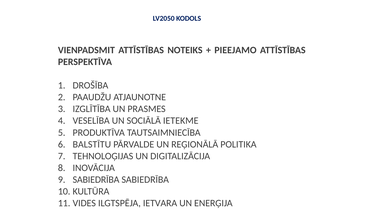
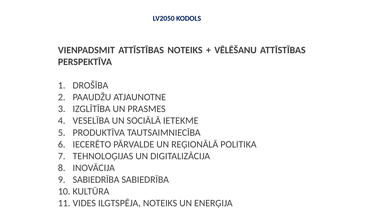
PIEEJAMO: PIEEJAMO -> VĒLĒŠANU
BALSTĪTU: BALSTĪTU -> IECERĒTO
ILGTSPĒJA IETVARA: IETVARA -> NOTEIKS
